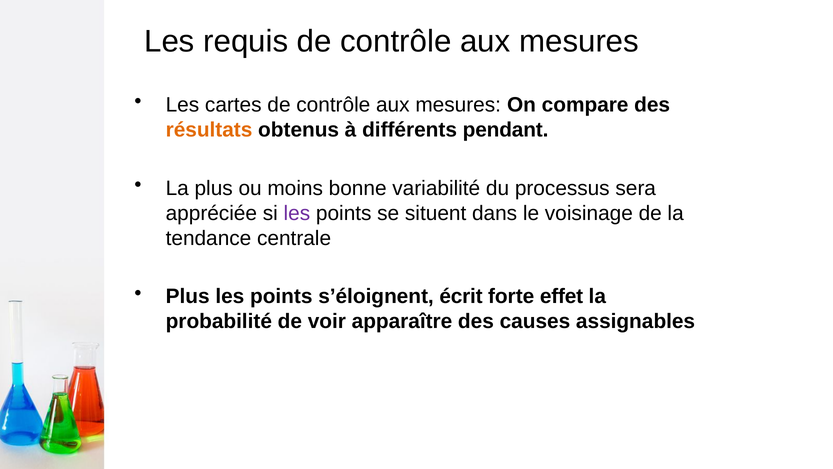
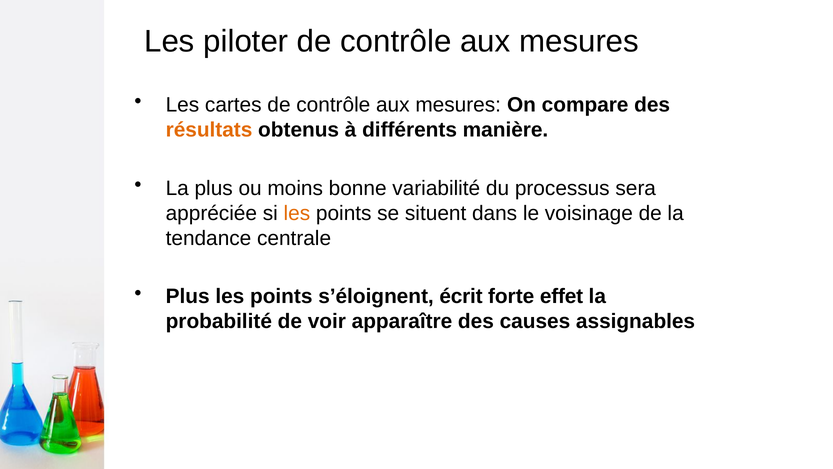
requis: requis -> piloter
pendant: pendant -> manière
les at (297, 213) colour: purple -> orange
